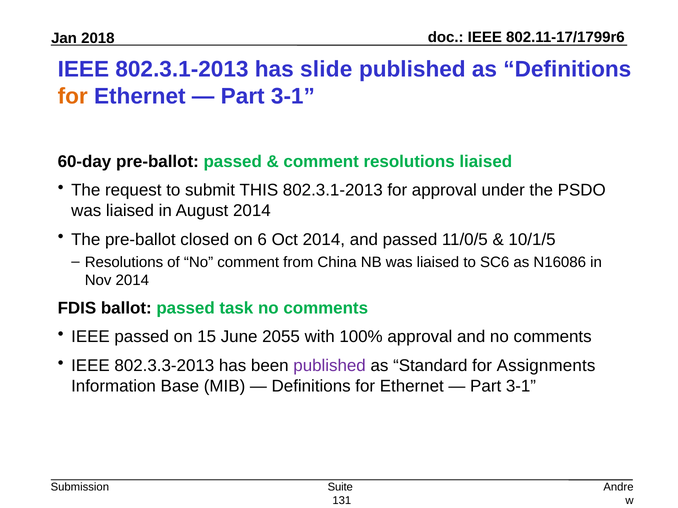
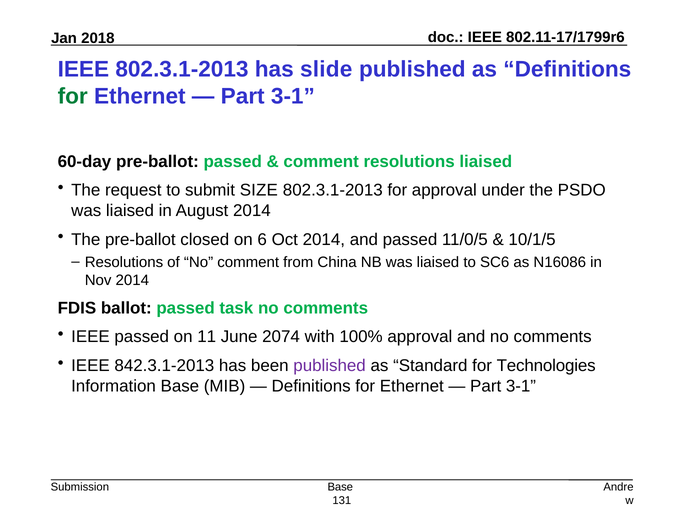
for at (73, 97) colour: orange -> green
THIS: THIS -> SIZE
15: 15 -> 11
2055: 2055 -> 2074
802.3.3-2013: 802.3.3-2013 -> 842.3.1-2013
Assignments: Assignments -> Technologies
Suite at (340, 488): Suite -> Base
